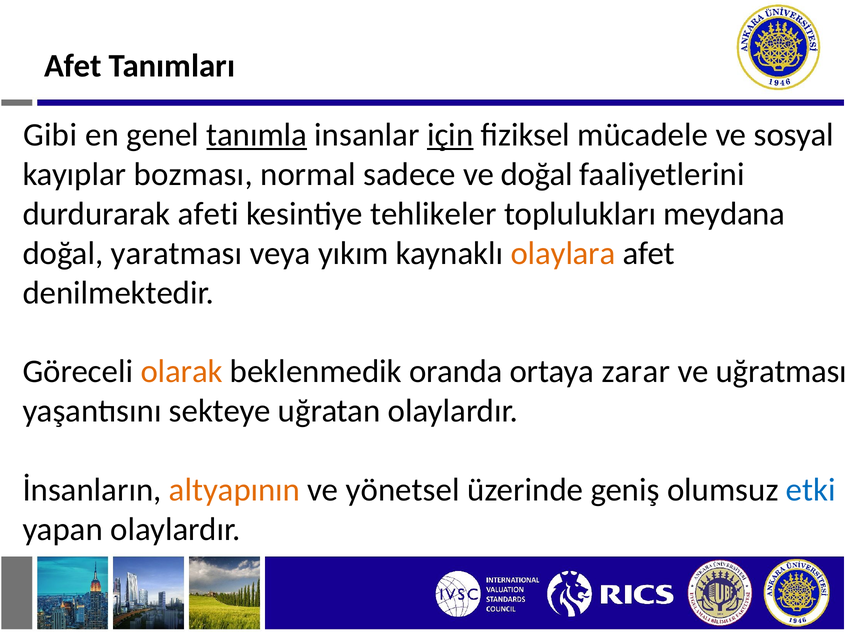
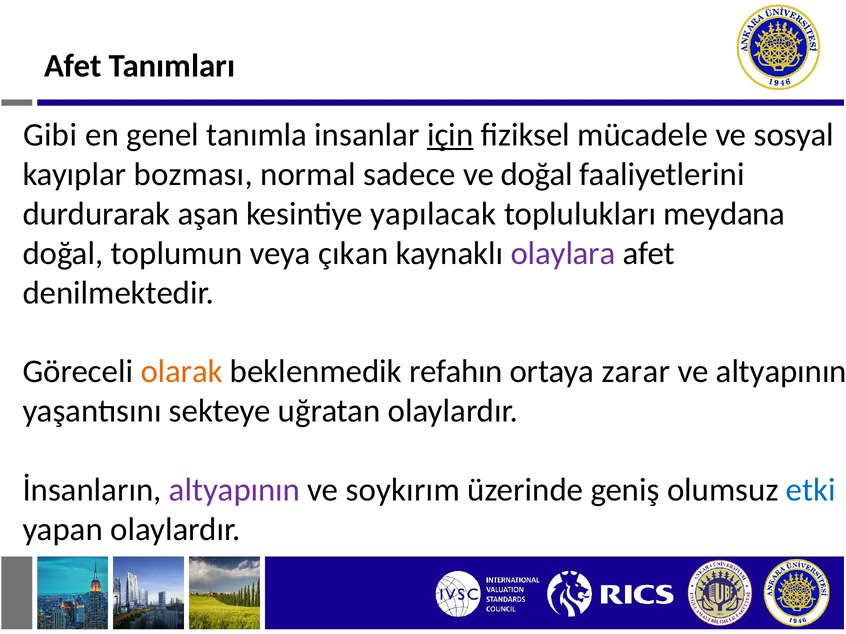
tanımla underline: present -> none
afeti: afeti -> aşan
tehlikeler: tehlikeler -> yapılacak
yaratması: yaratması -> toplumun
yıkım: yıkım -> çıkan
olaylara colour: orange -> purple
oranda: oranda -> refahın
ve uğratması: uğratması -> altyapının
altyapının at (235, 490) colour: orange -> purple
yönetsel: yönetsel -> soykırım
